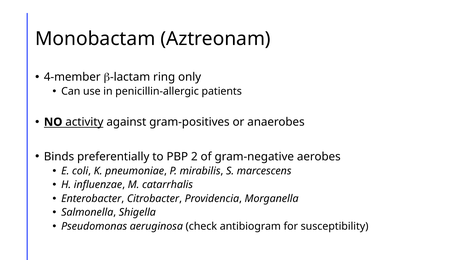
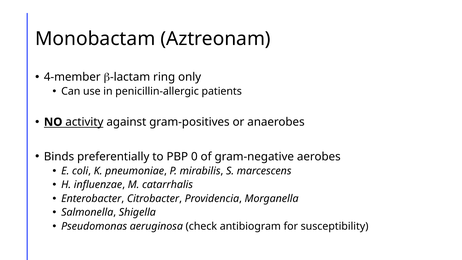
2: 2 -> 0
